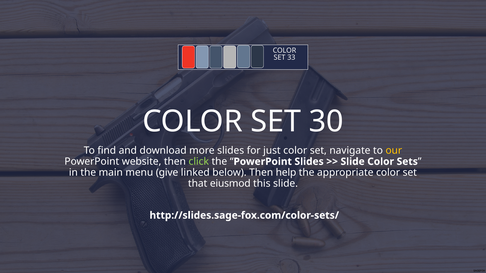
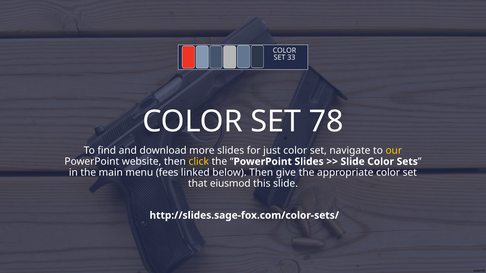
30: 30 -> 78
click colour: light green -> yellow
give: give -> fees
help: help -> give
